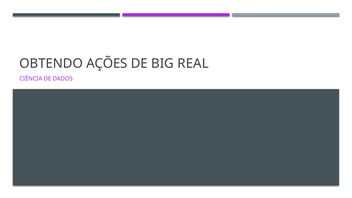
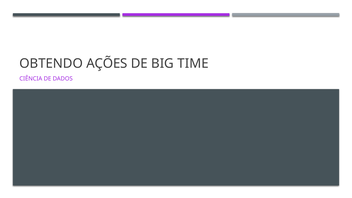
REAL: REAL -> TIME
